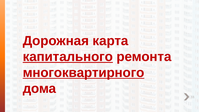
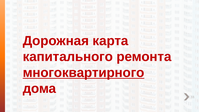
капитального underline: present -> none
